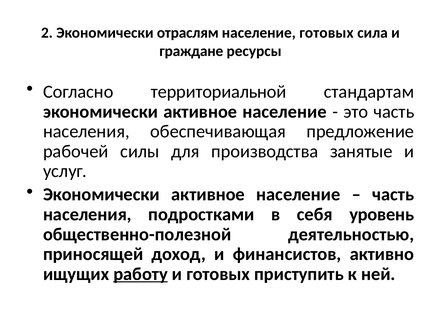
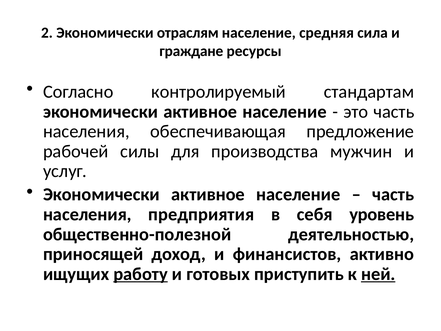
население готовых: готовых -> средняя
территориальной: территориальной -> контролируемый
занятые: занятые -> мужчин
подростками: подростками -> предприятия
ней underline: none -> present
